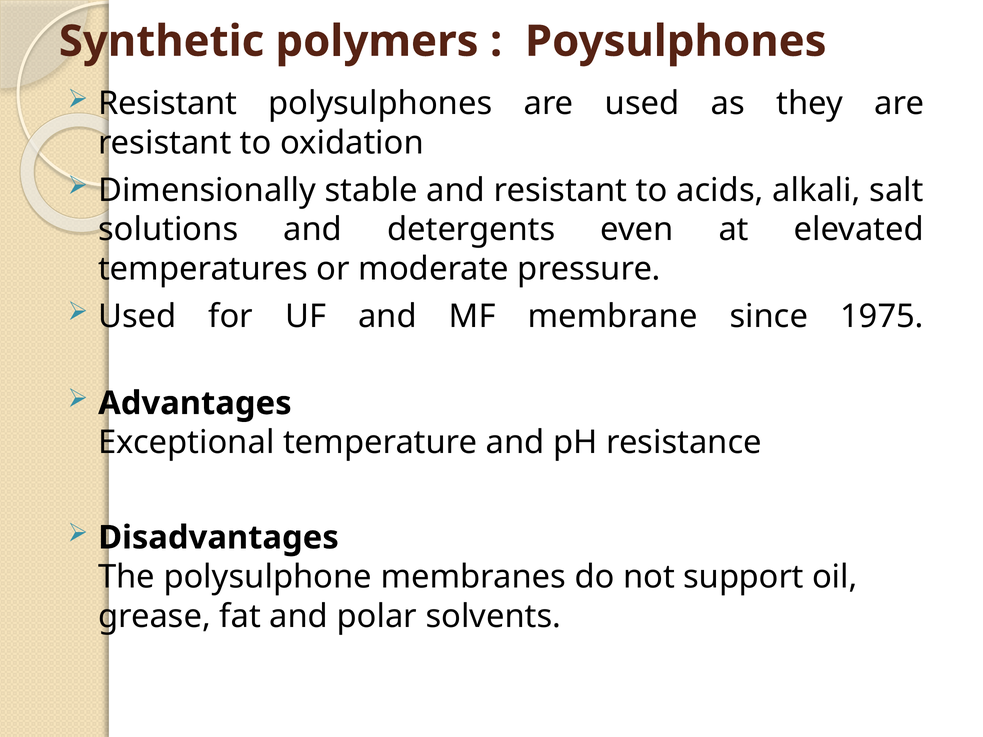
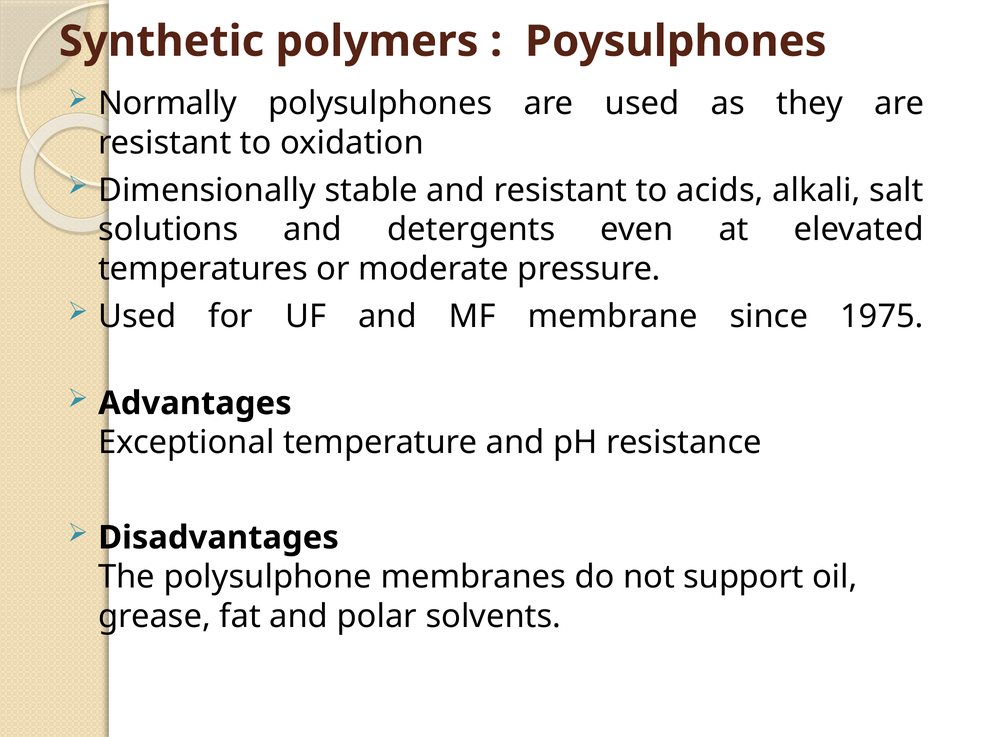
Resistant at (168, 104): Resistant -> Normally
